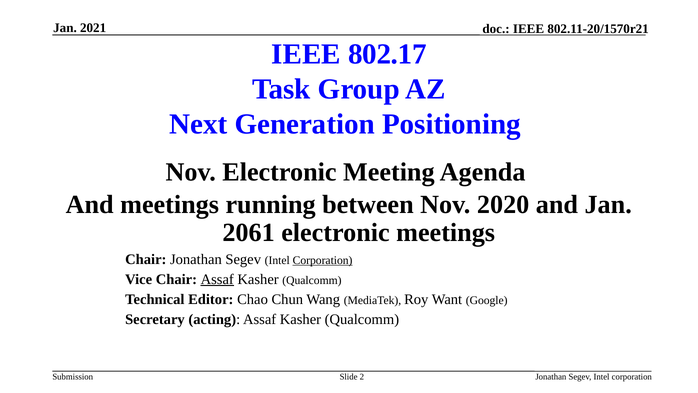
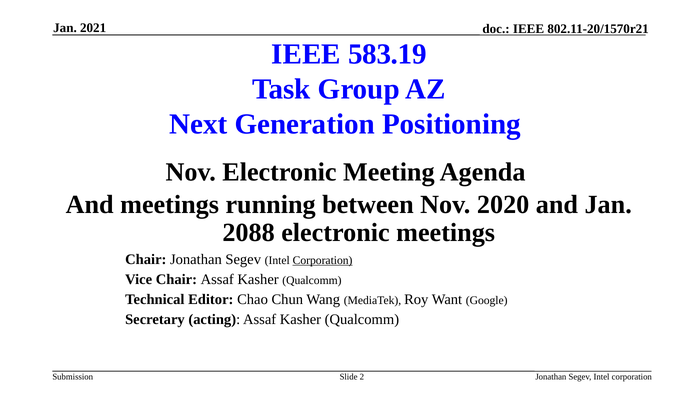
802.17: 802.17 -> 583.19
2061: 2061 -> 2088
Assaf at (217, 279) underline: present -> none
